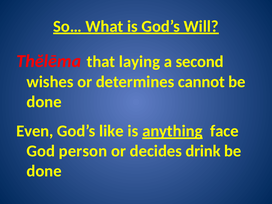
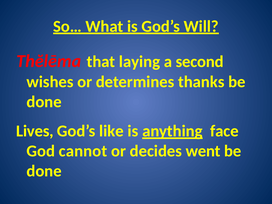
cannot: cannot -> thanks
Even: Even -> Lives
person: person -> cannot
drink: drink -> went
